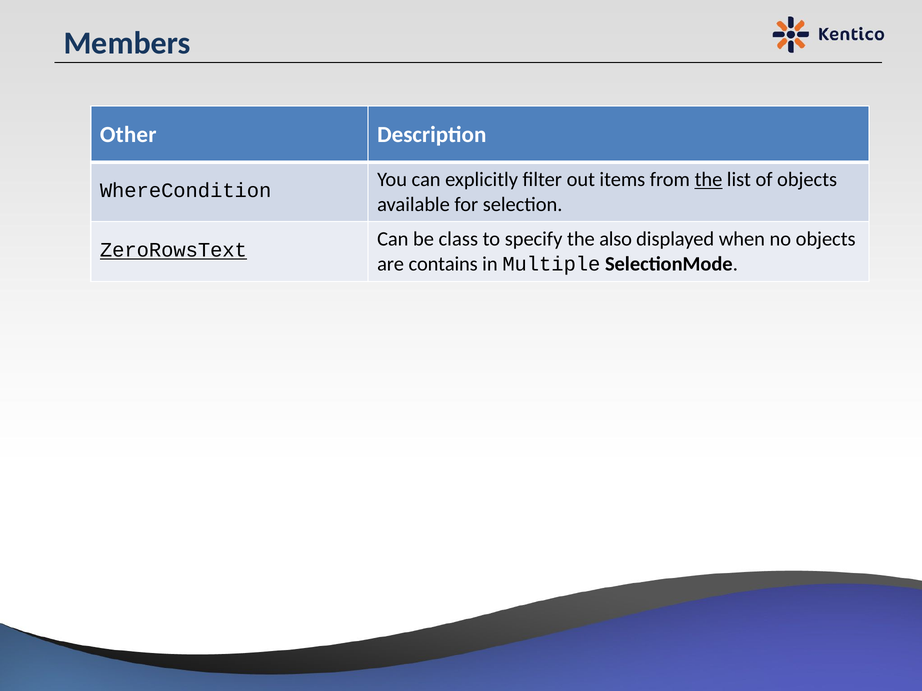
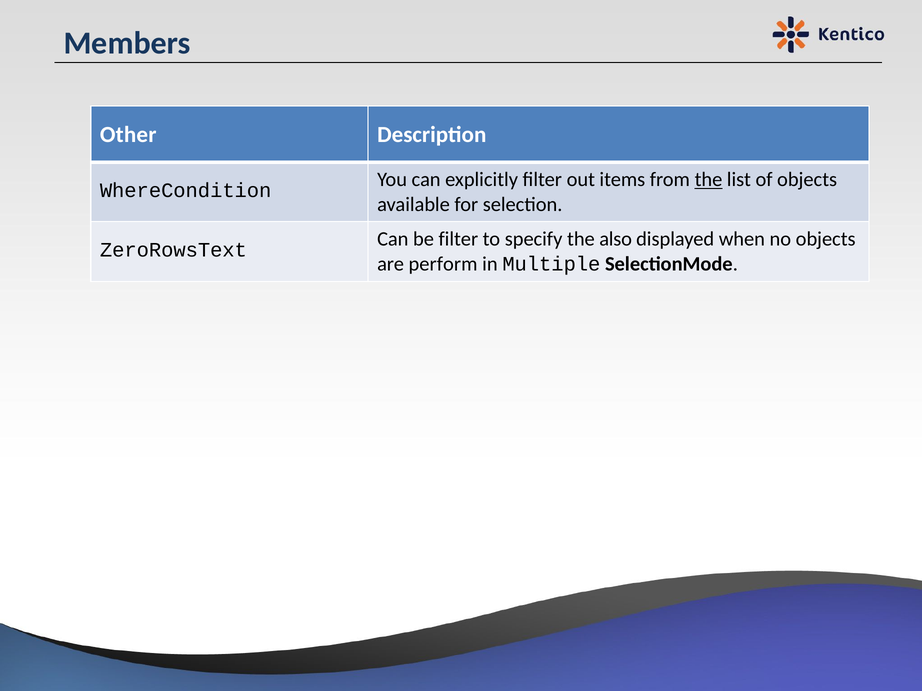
be class: class -> filter
ZeroRowsText underline: present -> none
contains: contains -> perform
